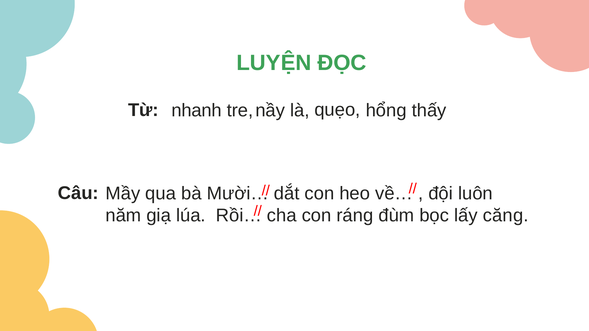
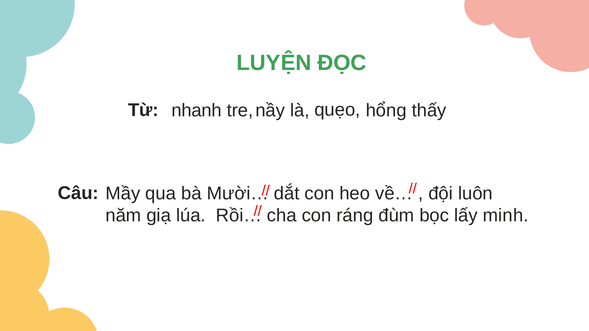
căng: căng -> minh
